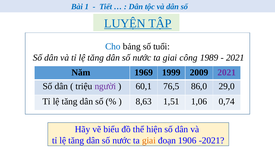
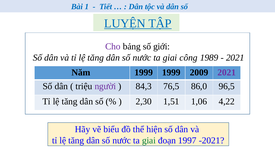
Cho colour: blue -> purple
tuổi: tuổi -> giới
Năm 1969: 1969 -> 1999
60,1: 60,1 -> 84,3
29,0: 29,0 -> 96,5
8,63: 8,63 -> 2,30
0,74: 0,74 -> 4,22
giai at (149, 140) colour: orange -> green
1906: 1906 -> 1997
